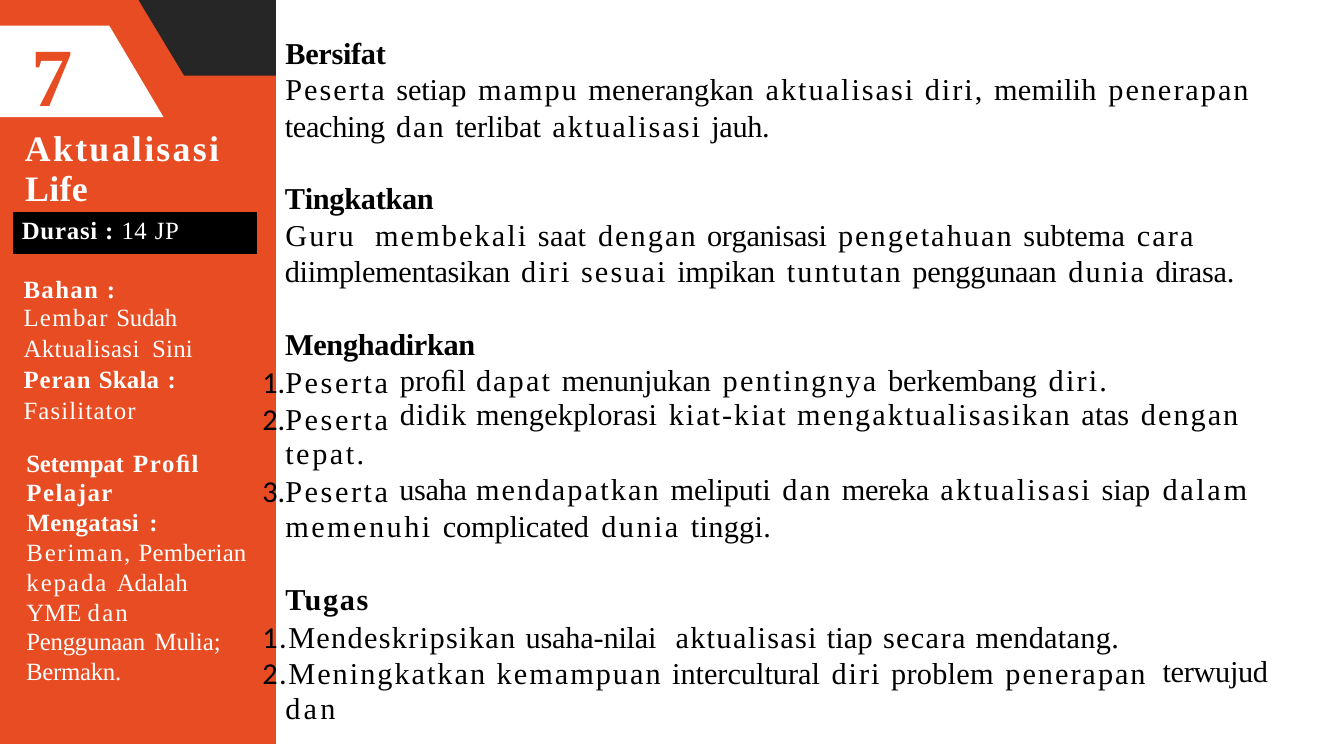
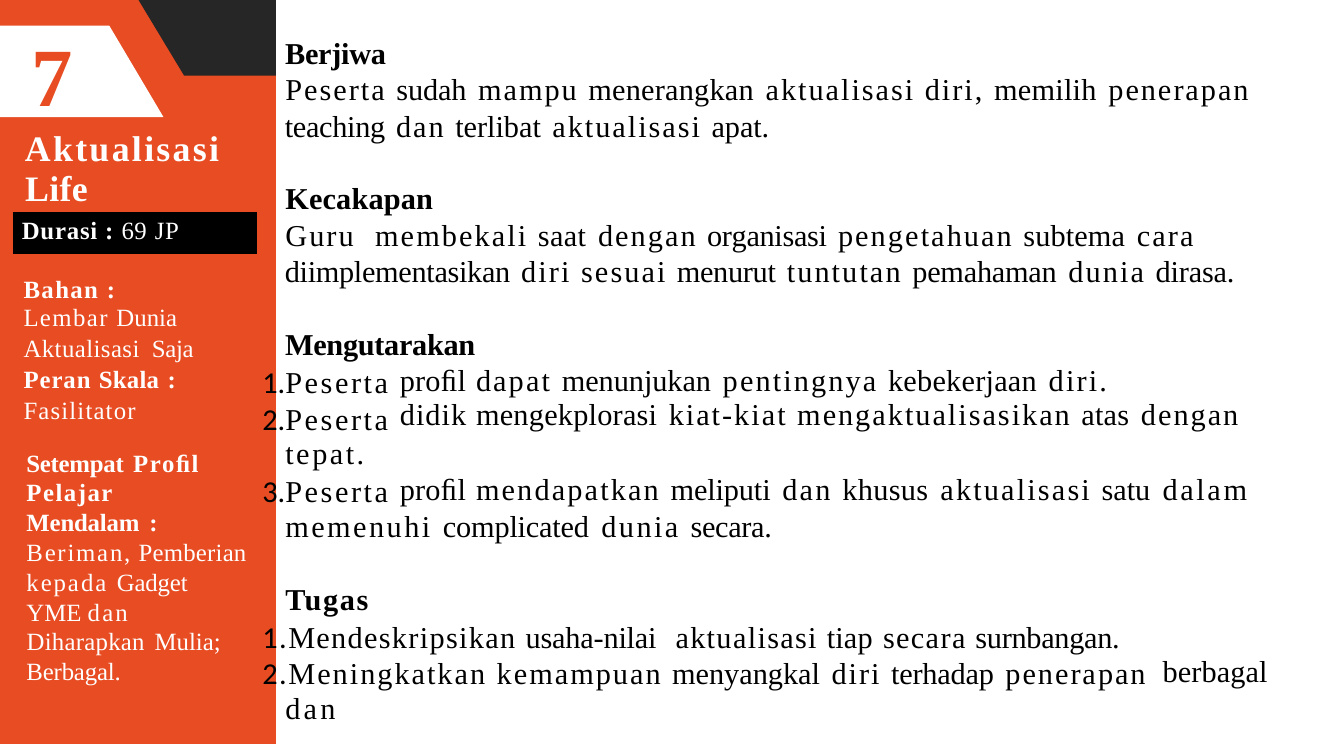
Bersifat: Bersifat -> Berjiwa
setiap: setiap -> sudah
jauh: jauh -> apat
Tingkatkan: Tingkatkan -> Kecakapan
14: 14 -> 69
impikan: impikan -> menurut
tuntutan penggunaan: penggunaan -> pemahaman
Lembar Sudah: Sudah -> Dunia
Menghadirkan: Menghadirkan -> Mengutarakan
Sini: Sini -> Saja
berkembang: berkembang -> kebekerjaan
3.Peserta usaha: usaha -> proﬁl
mereka: mereka -> khusus
siap: siap -> satu
Mengatasi: Mengatasi -> Mendalam
dunia tinggi: tinggi -> secara
Adalah: Adalah -> Gadget
mendatang: mendatang -> surnbangan
Penggunaan at (86, 643): Penggunaan -> Diharapkan
intercultural: intercultural -> menyangkal
problem: problem -> terhadap
penerapan terwujud: terwujud -> berbagal
Bermakn at (74, 673): Bermakn -> Berbagal
